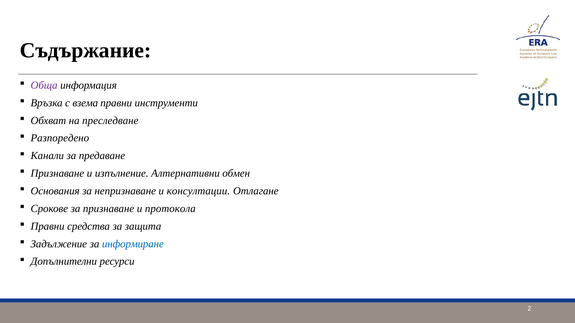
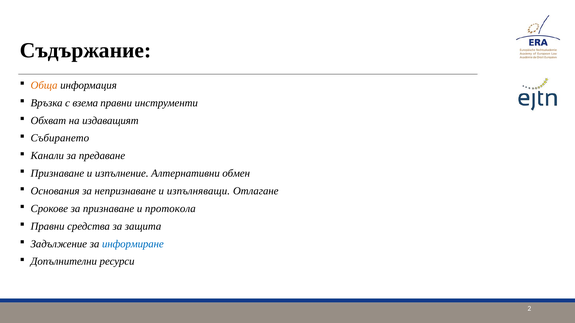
Обща colour: purple -> orange
преследване: преследване -> издаващият
Разпоредено: Разпоредено -> Събирането
консултации: консултации -> изпълняващи
